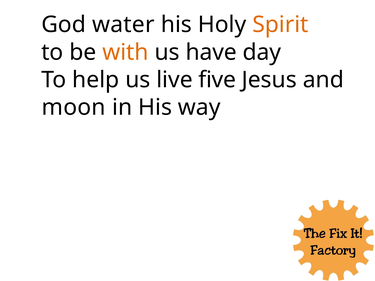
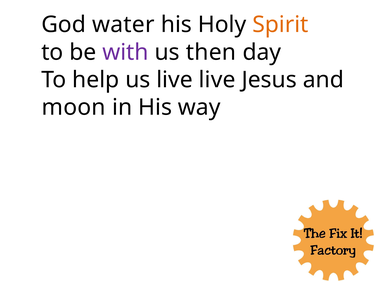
with colour: orange -> purple
have: have -> then
live five: five -> live
